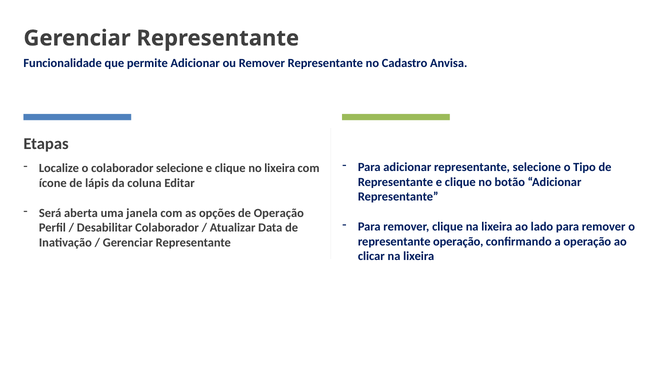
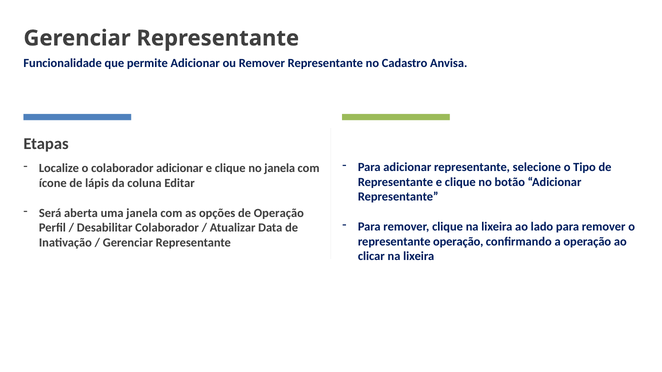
colaborador selecione: selecione -> adicionar
no lixeira: lixeira -> janela
